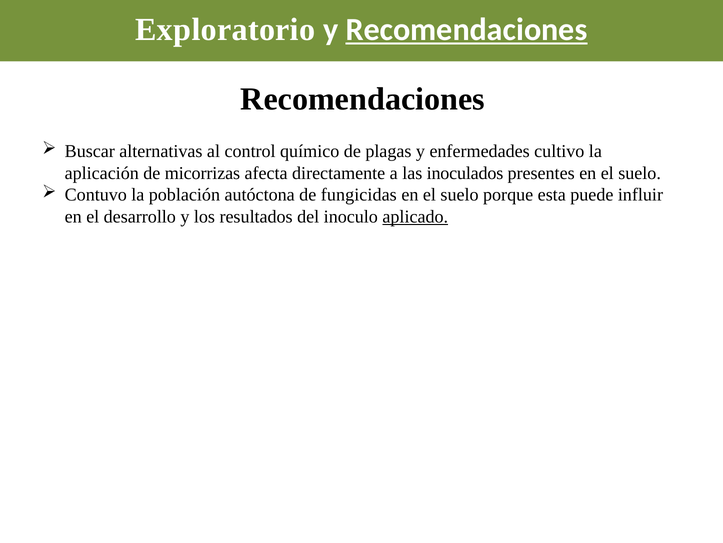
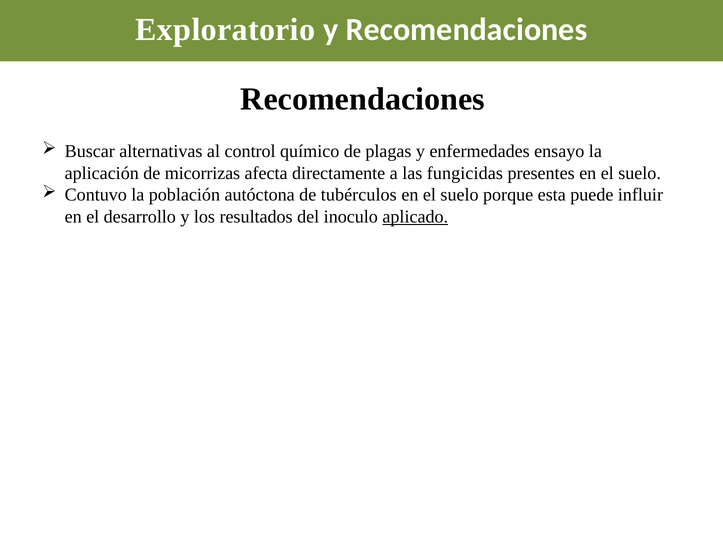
Recomendaciones at (466, 30) underline: present -> none
cultivo: cultivo -> ensayo
inoculados: inoculados -> fungicidas
fungicidas: fungicidas -> tubérculos
